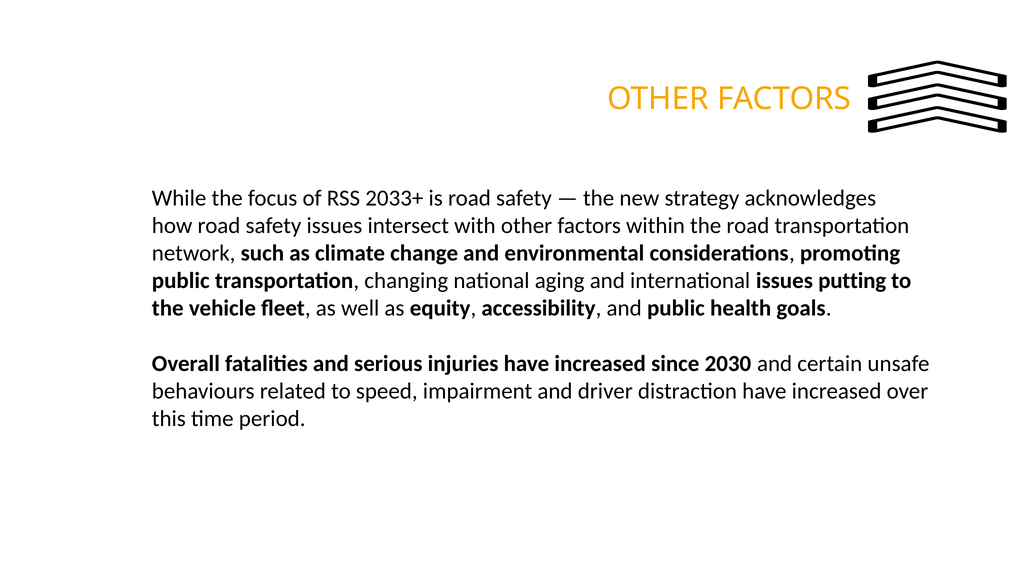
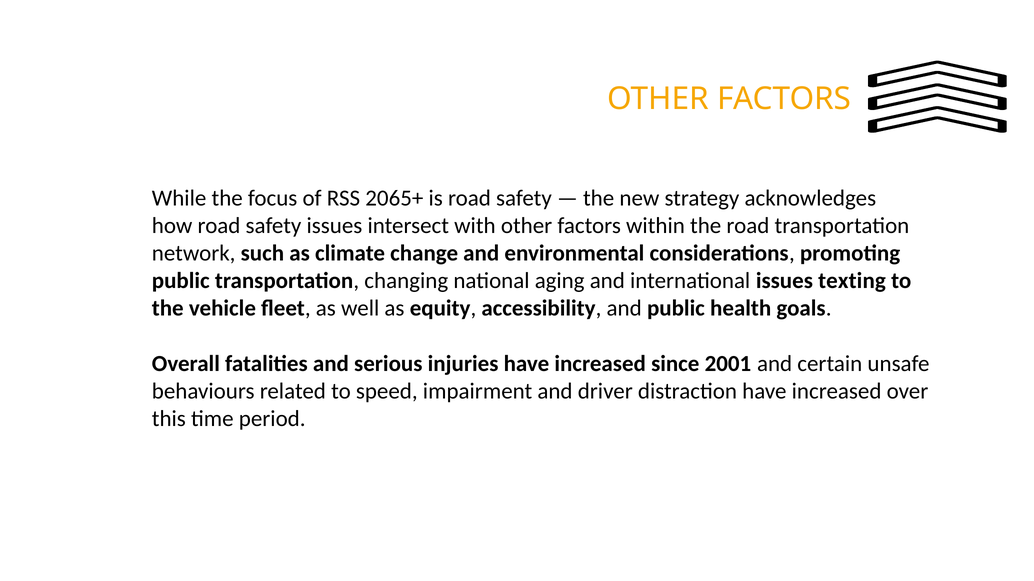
2033+: 2033+ -> 2065+
putting: putting -> texting
2030: 2030 -> 2001
